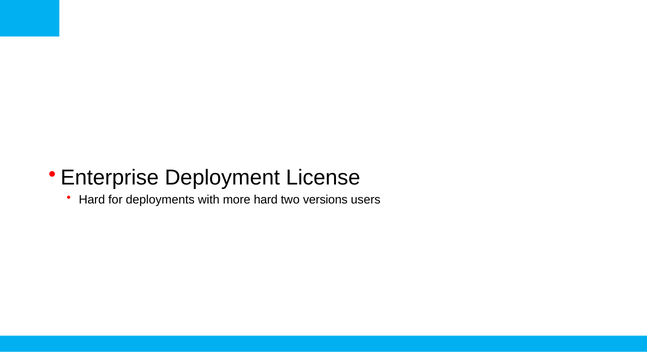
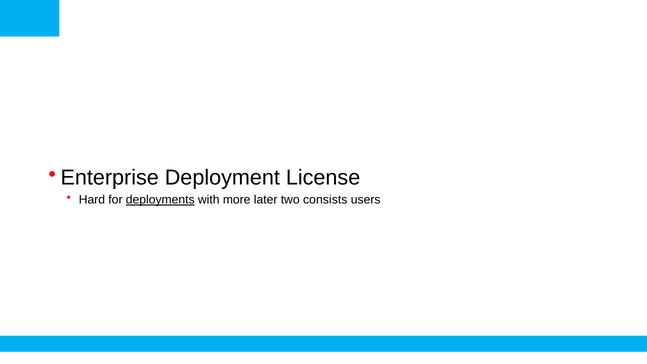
deployments underline: none -> present
more hard: hard -> later
versions: versions -> consists
